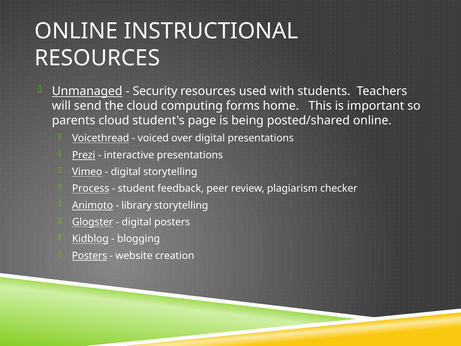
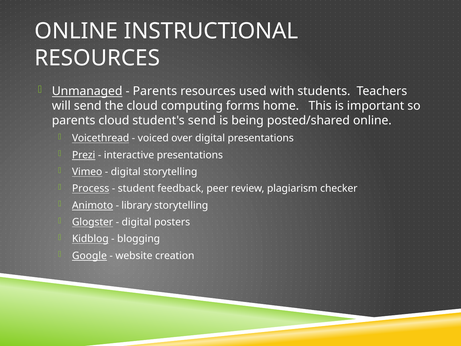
Security at (155, 91): Security -> Parents
student's page: page -> send
Posters at (90, 255): Posters -> Google
